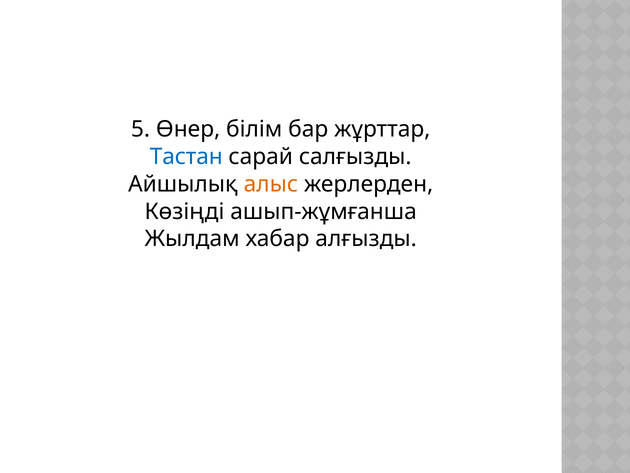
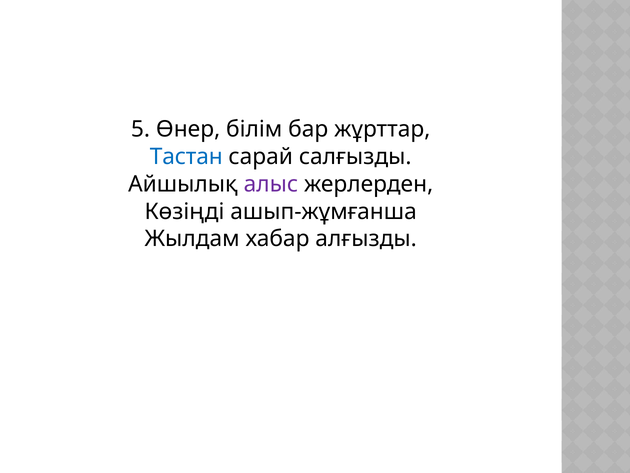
алыс colour: orange -> purple
